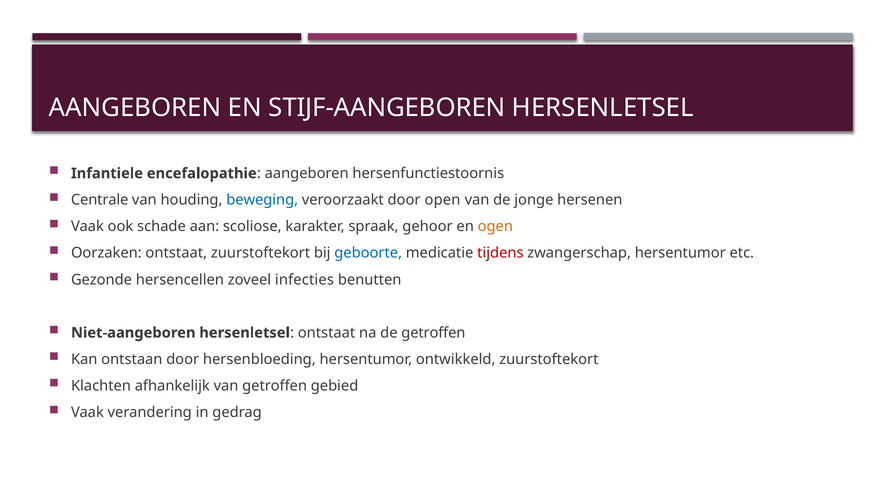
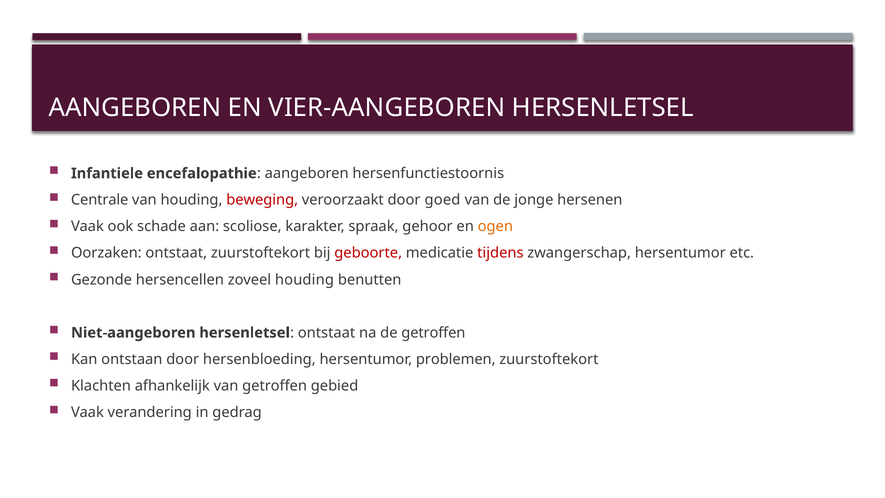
STIJF-AANGEBOREN: STIJF-AANGEBOREN -> VIER-AANGEBOREN
beweging colour: blue -> red
open: open -> goed
geboorte colour: blue -> red
zoveel infecties: infecties -> houding
ontwikkeld: ontwikkeld -> problemen
